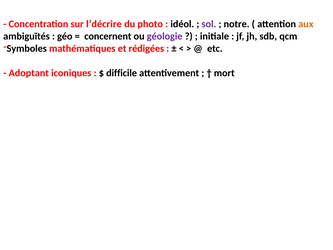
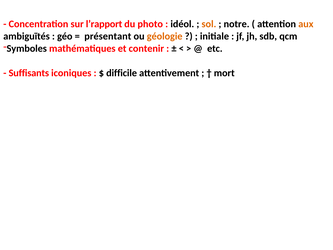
l’décrire: l’décrire -> l’rapport
sol colour: purple -> orange
concernent: concernent -> présentant
géologie colour: purple -> orange
rédigées: rédigées -> contenir
Adoptant: Adoptant -> Suffisants
